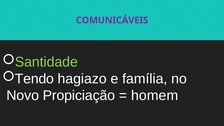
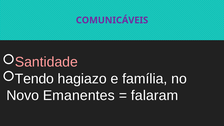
Santidade colour: light green -> pink
Propiciação: Propiciação -> Emanentes
homem: homem -> falaram
